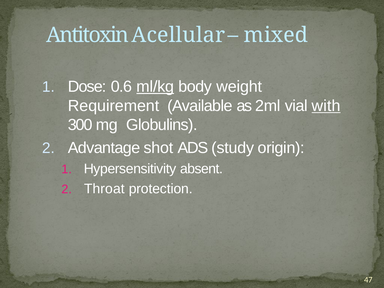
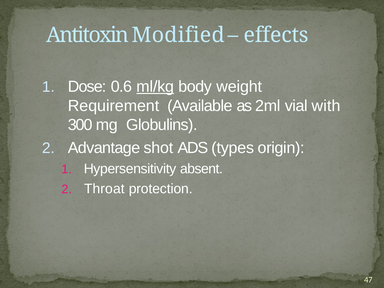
Acellular: Acellular -> Modified
mixed: mixed -> effects
with underline: present -> none
study: study -> types
